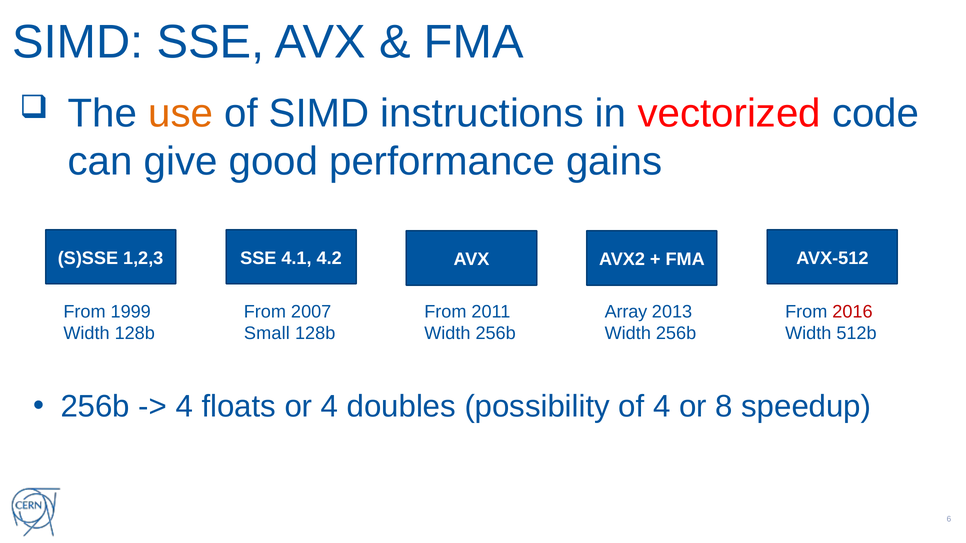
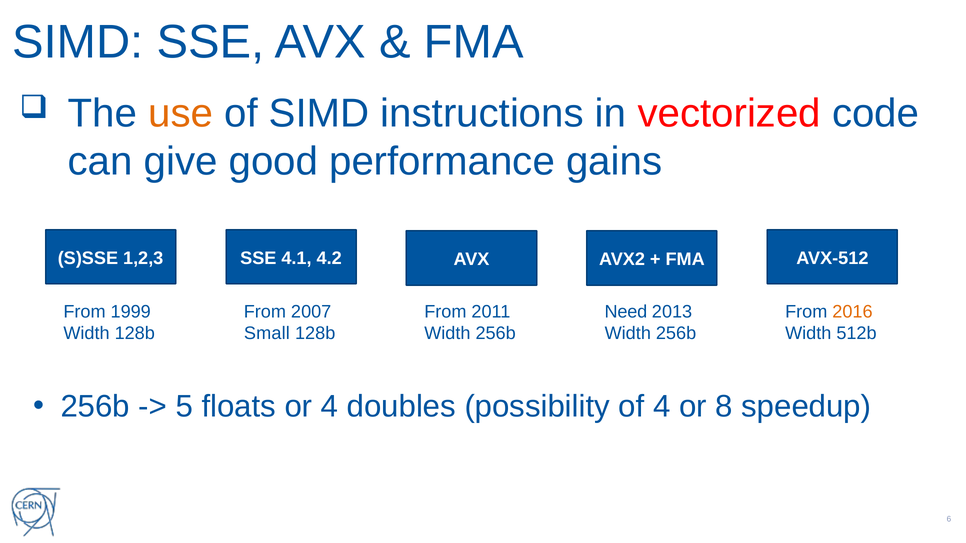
Array: Array -> Need
2016 colour: red -> orange
4 at (184, 407): 4 -> 5
